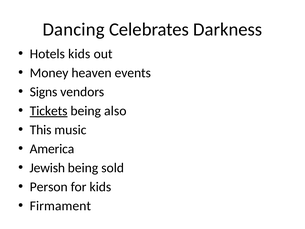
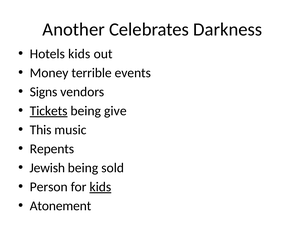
Dancing: Dancing -> Another
heaven: heaven -> terrible
also: also -> give
America: America -> Repents
kids at (100, 187) underline: none -> present
Firmament: Firmament -> Atonement
